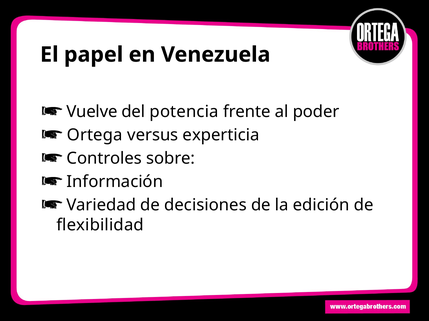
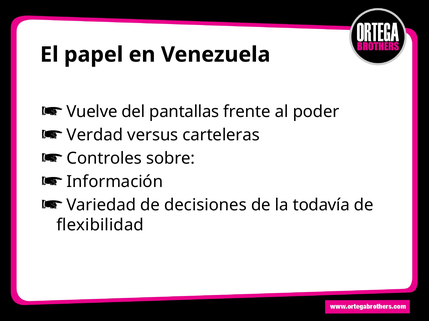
potencia: potencia -> pantallas
Ortega: Ortega -> Verdad
experticia: experticia -> carteleras
edición: edición -> todavía
